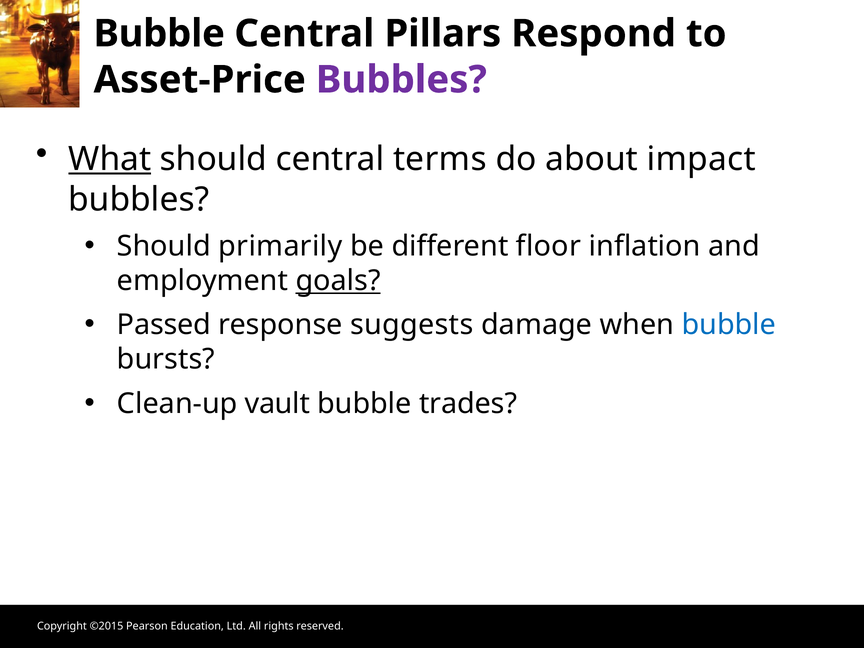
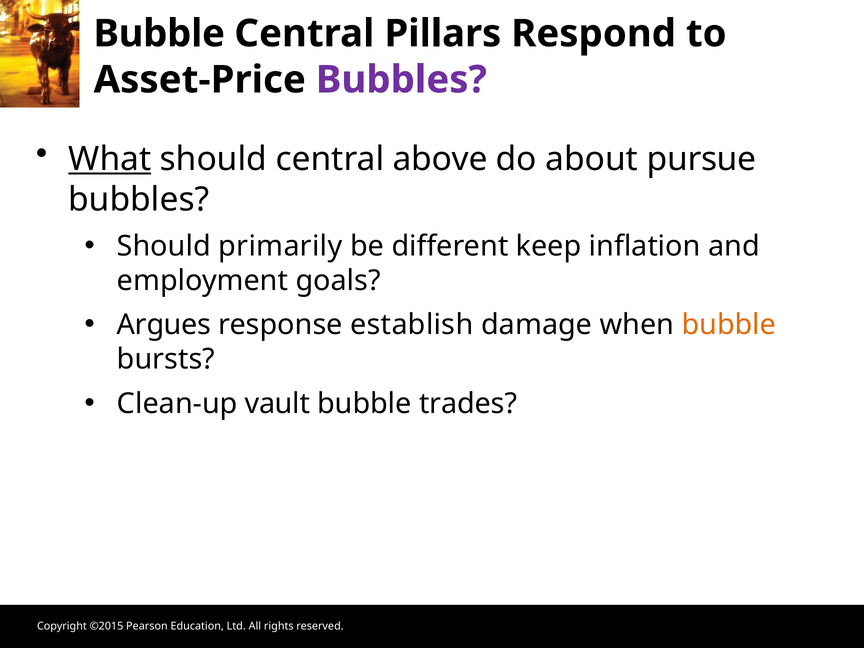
terms: terms -> above
impact: impact -> pursue
floor: floor -> keep
goals underline: present -> none
Passed: Passed -> Argues
suggests: suggests -> establish
bubble at (729, 325) colour: blue -> orange
